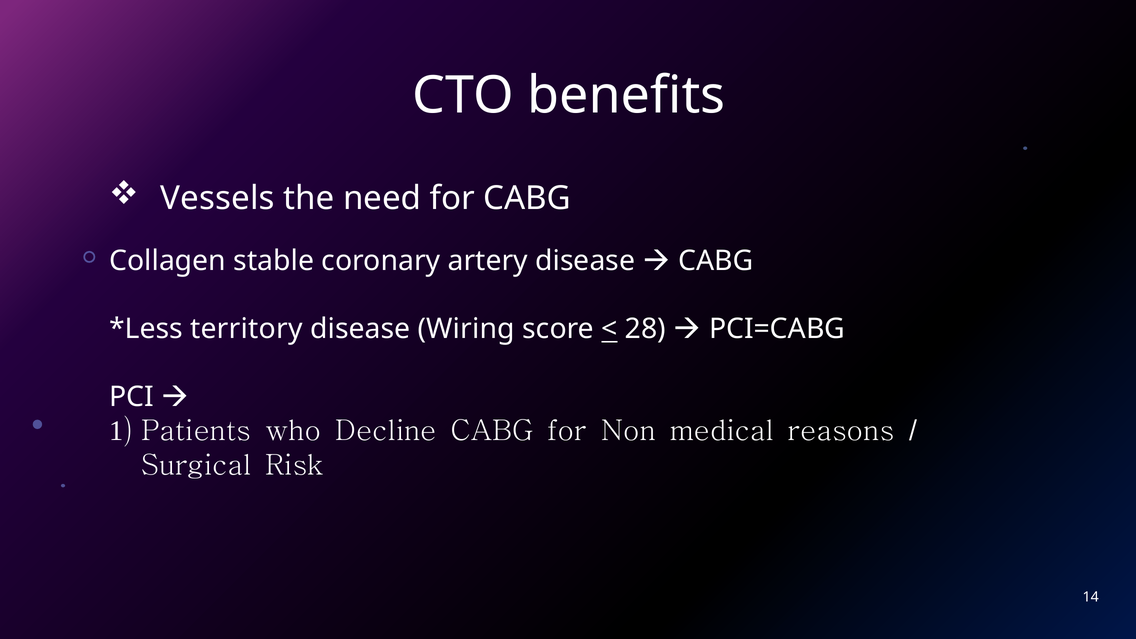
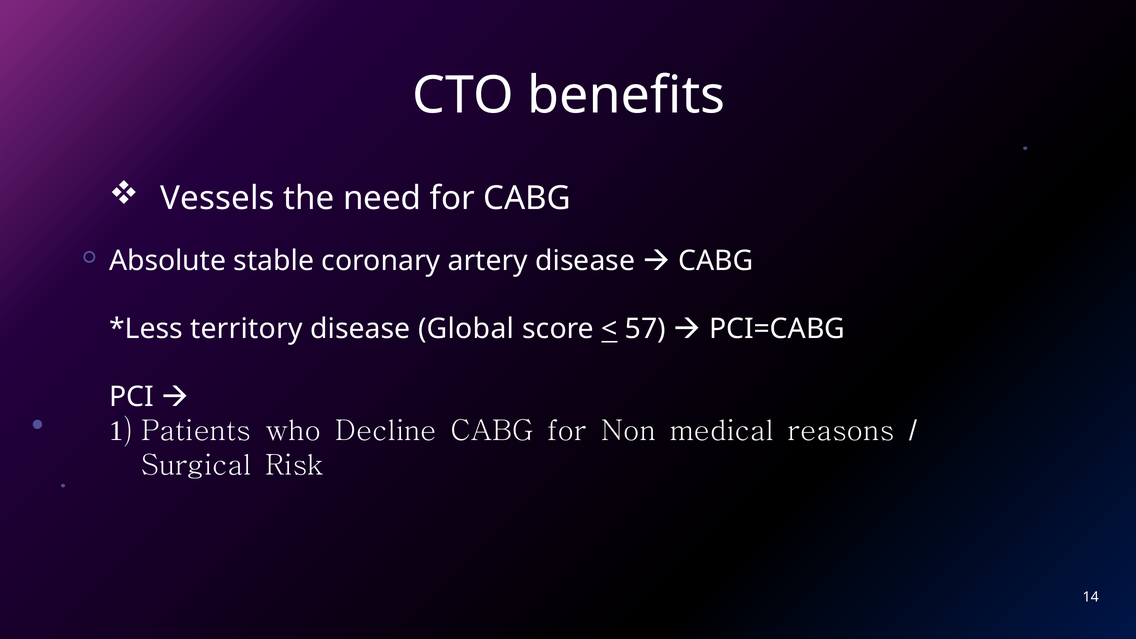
Collagen: Collagen -> Absolute
Wiring: Wiring -> Global
28: 28 -> 57
